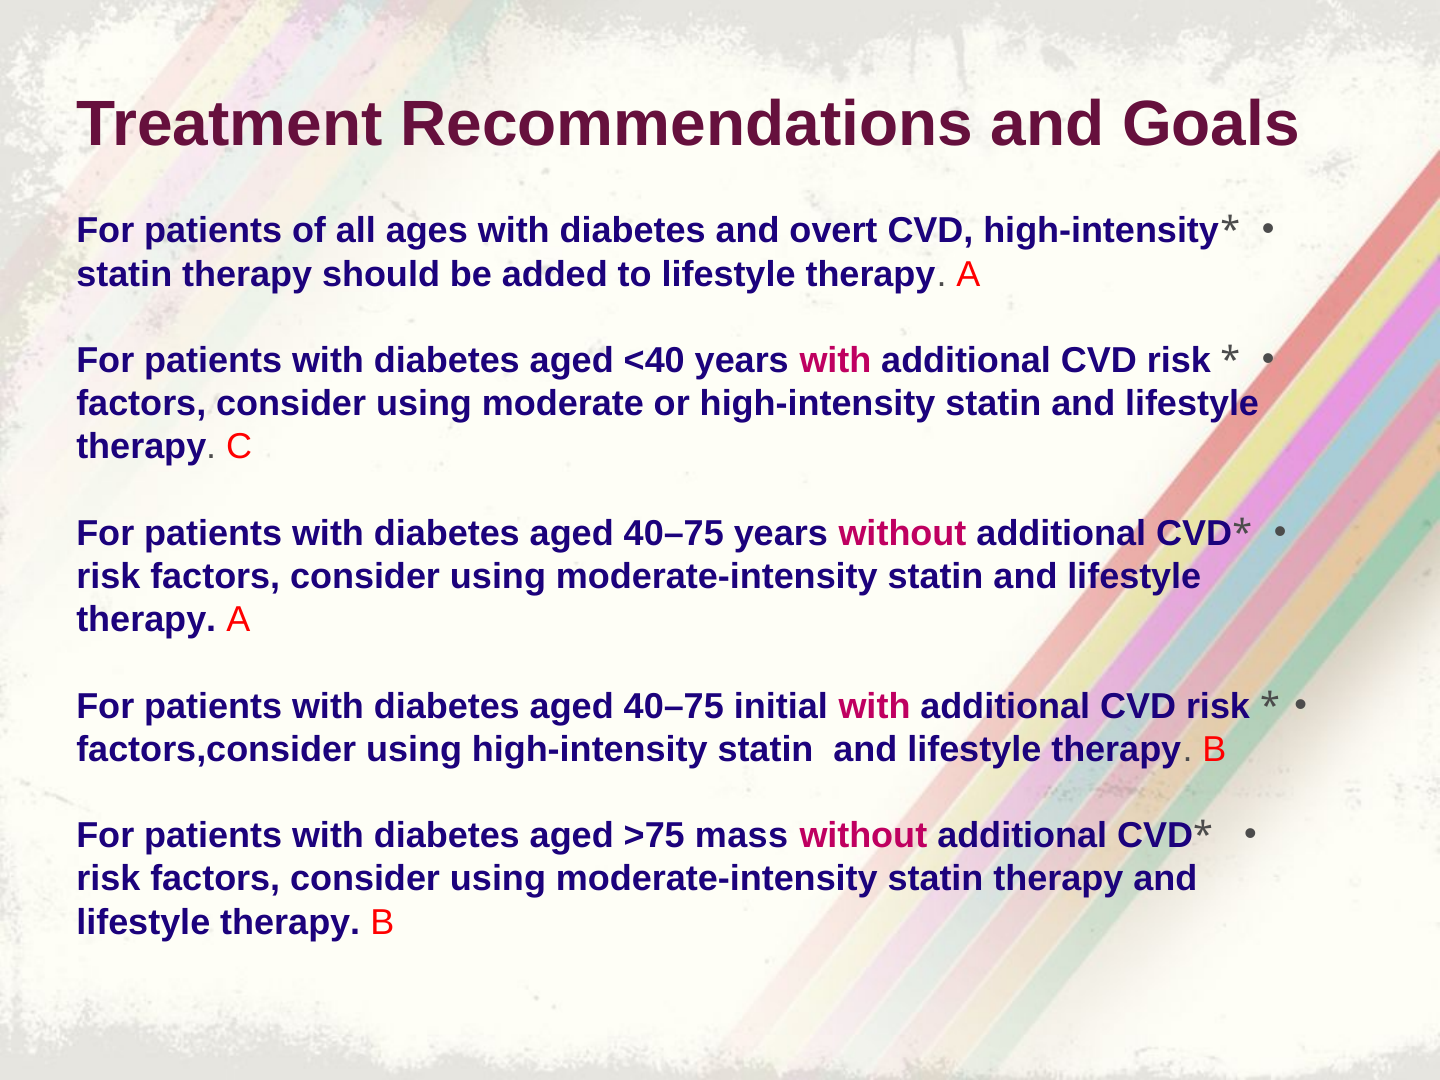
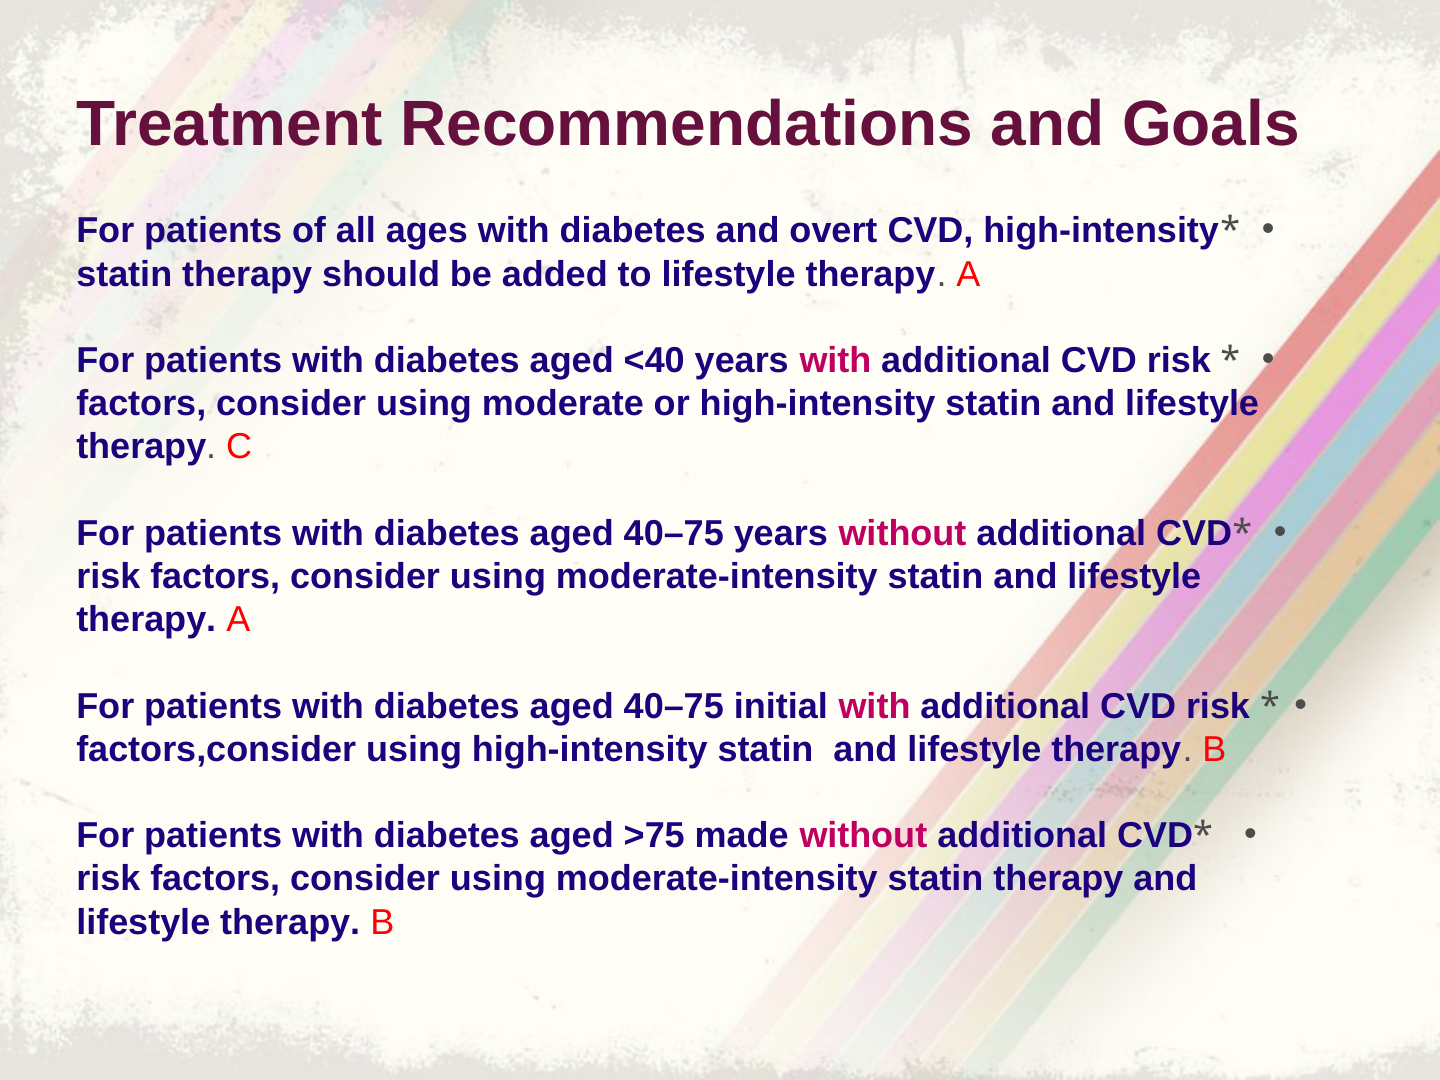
mass: mass -> made
